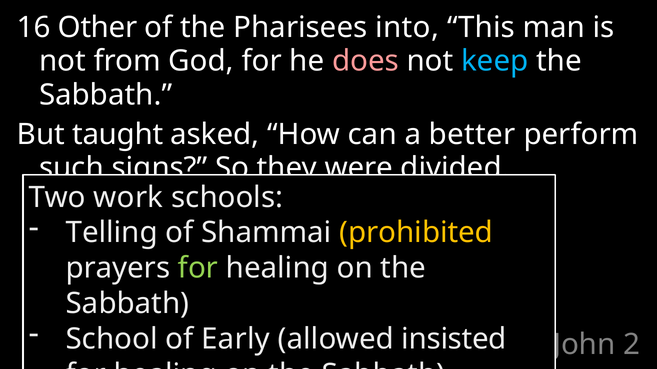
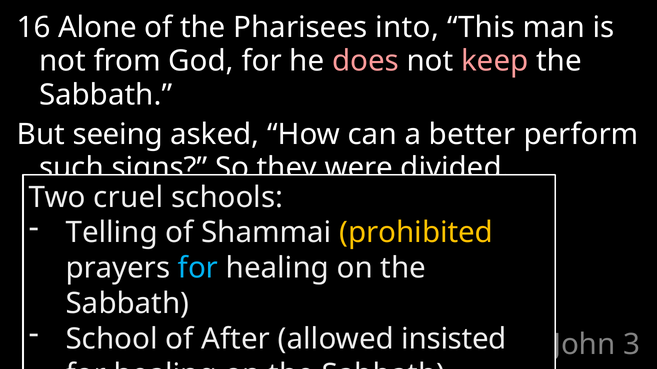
Other: Other -> Alone
keep colour: light blue -> pink
taught: taught -> seeing
work: work -> cruel
for at (198, 269) colour: light green -> light blue
Early: Early -> After
2: 2 -> 3
